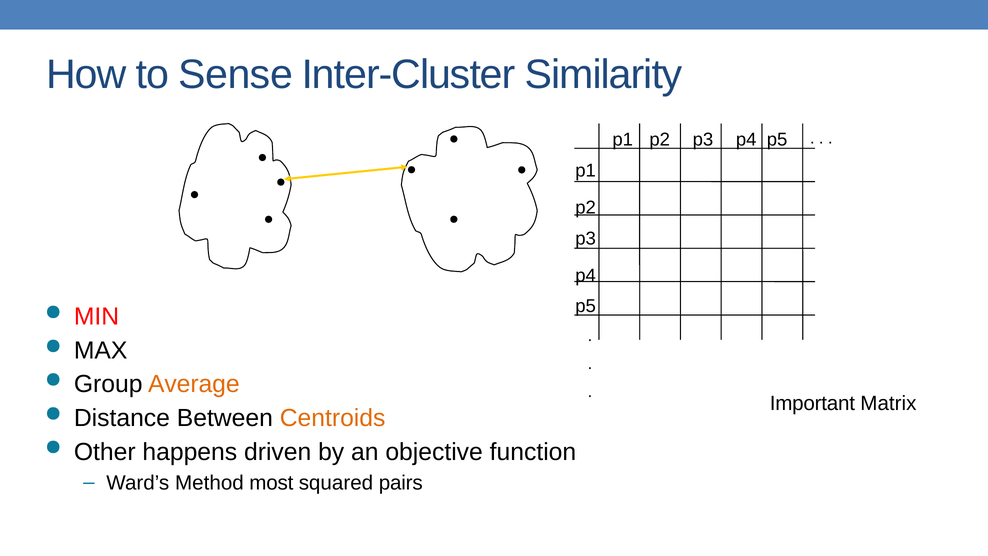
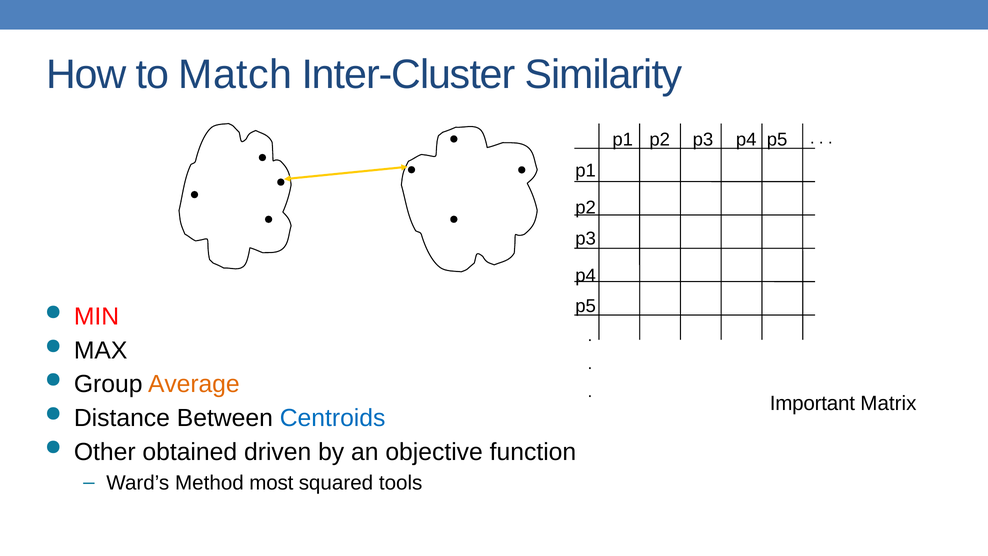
Sense: Sense -> Match
Centroids colour: orange -> blue
happens: happens -> obtained
pairs: pairs -> tools
